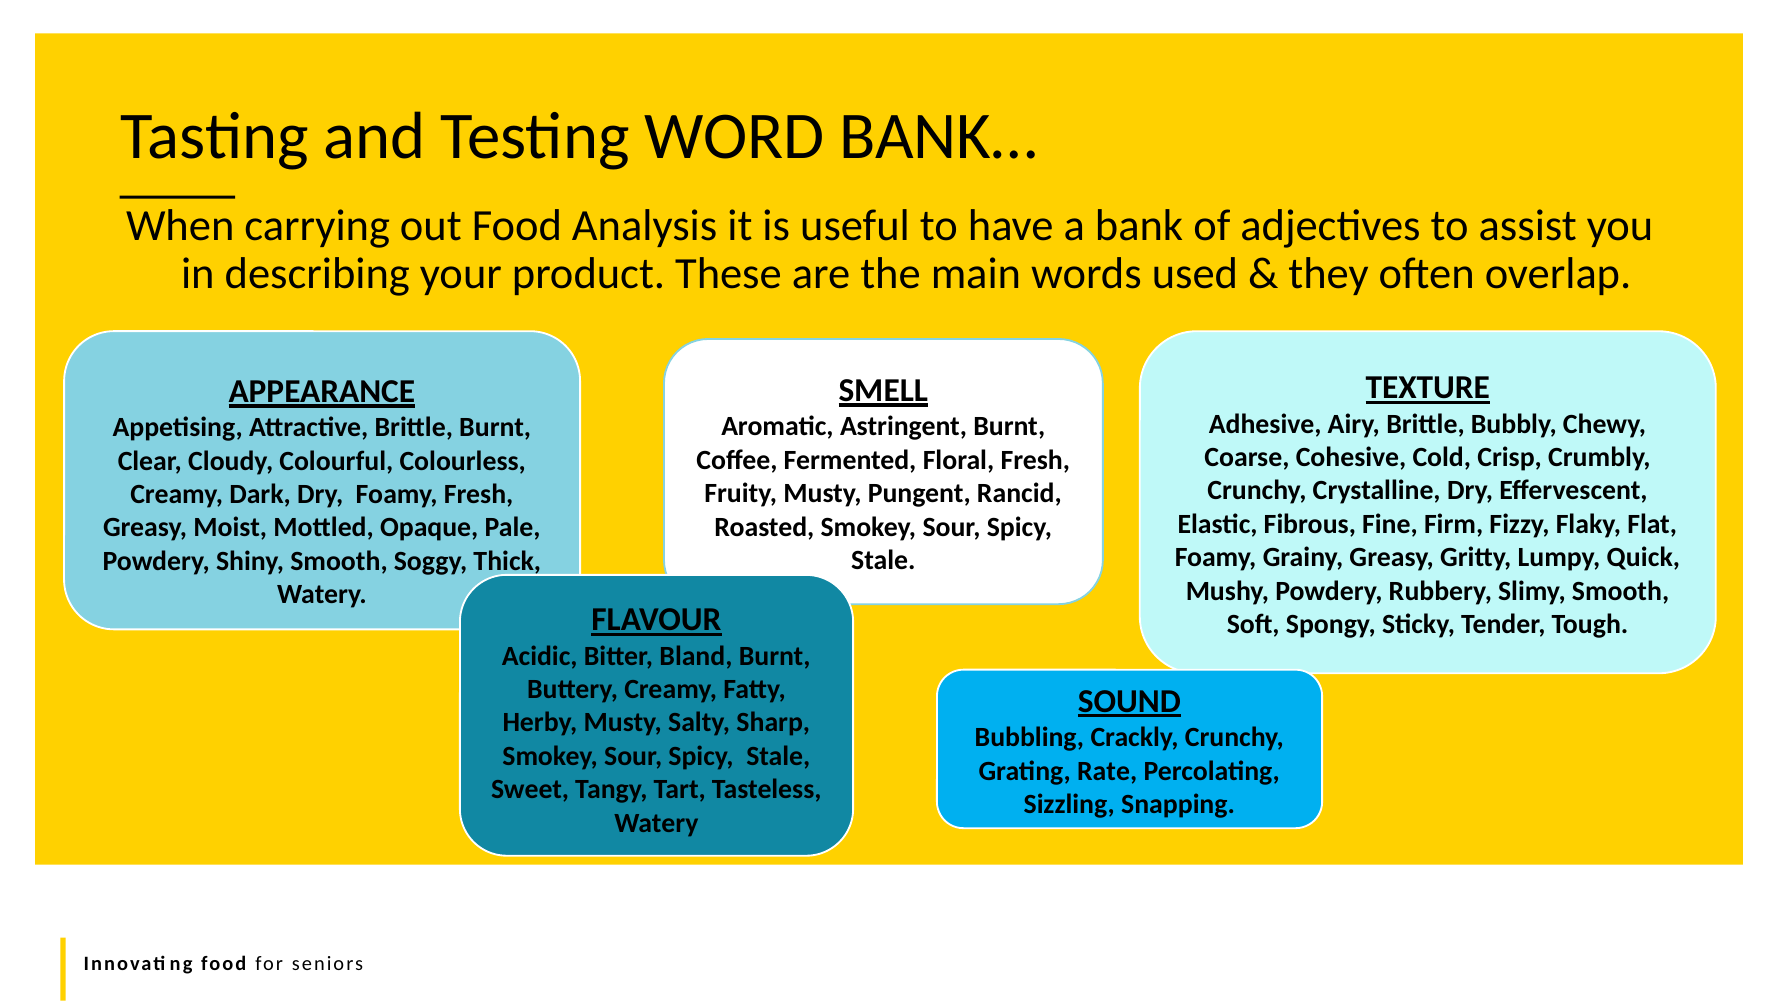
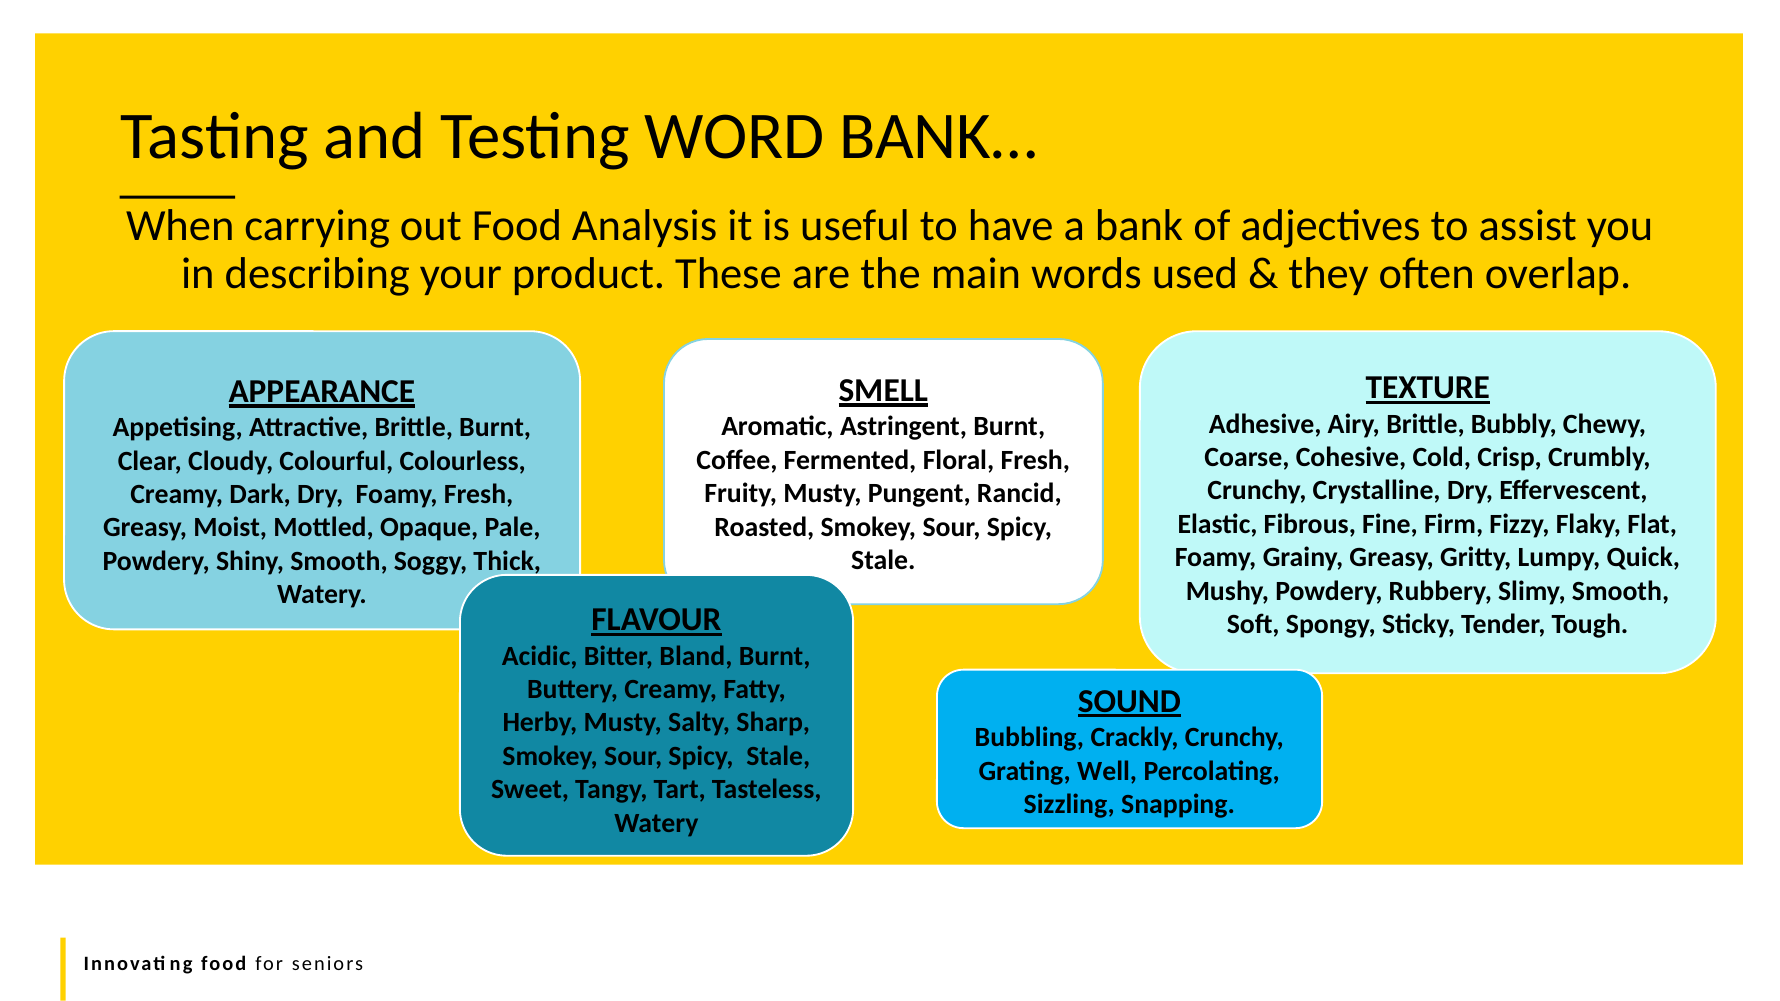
Rate: Rate -> Well
